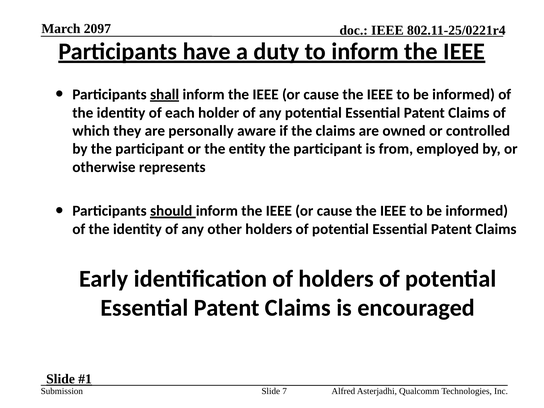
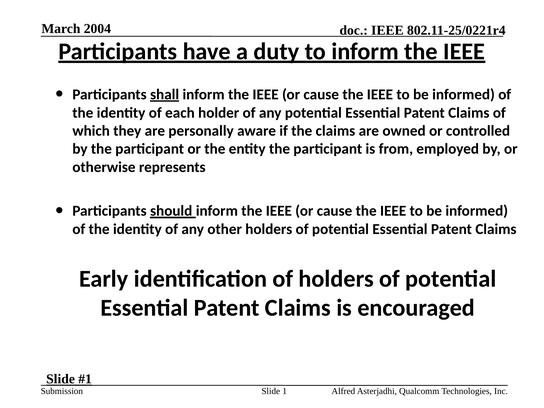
2097: 2097 -> 2004
7: 7 -> 1
